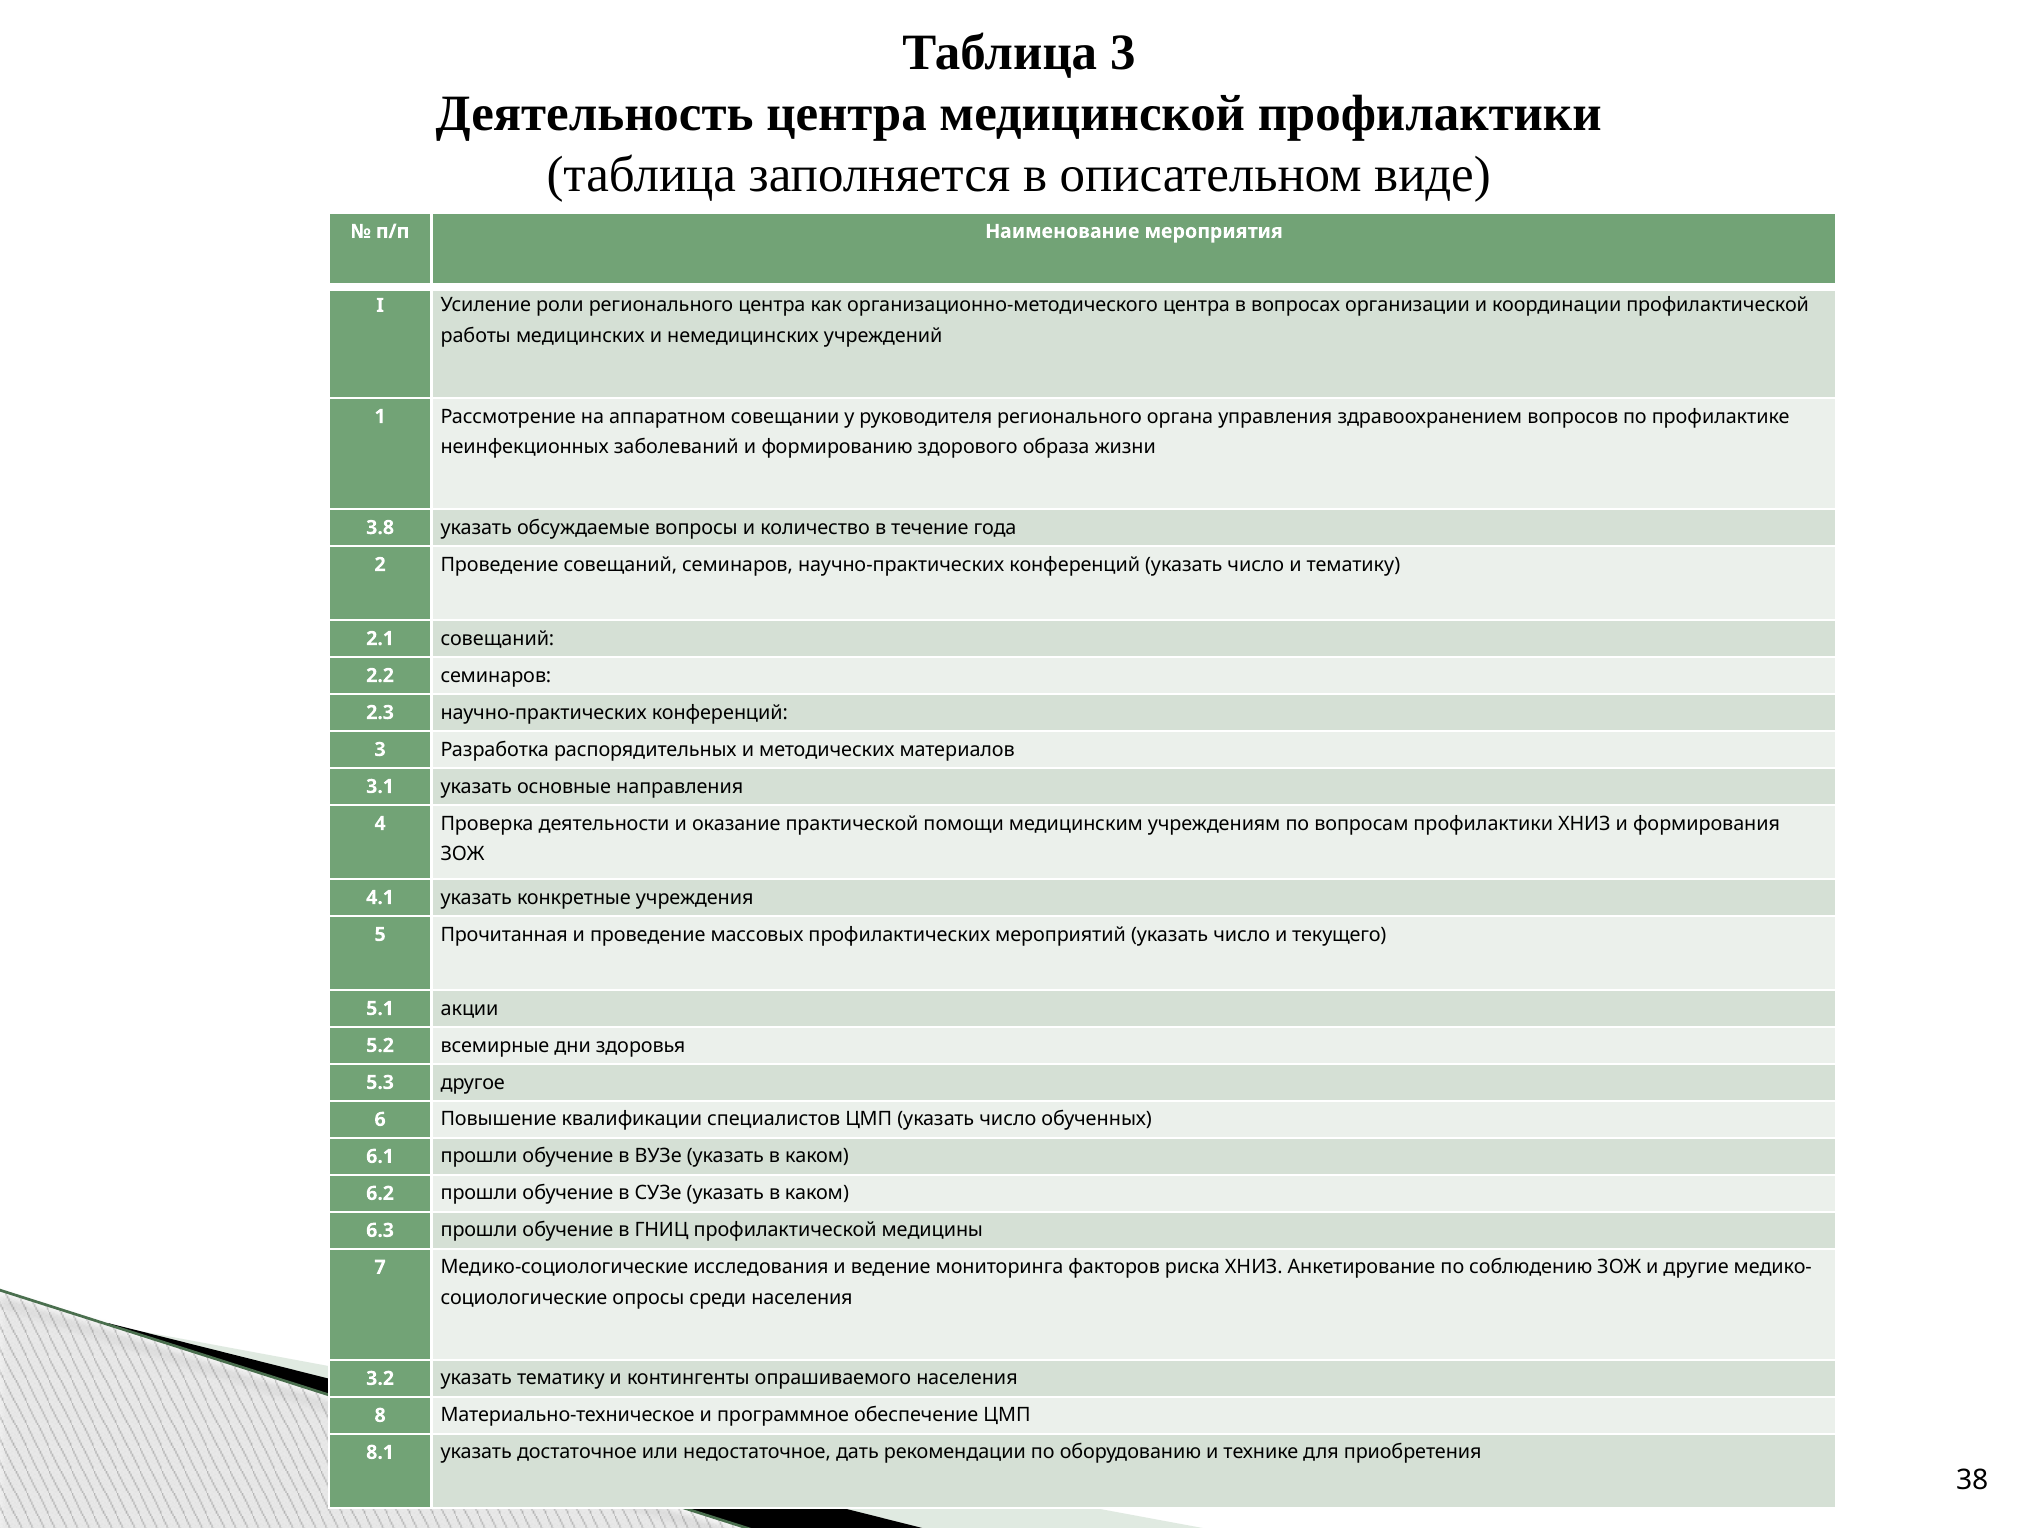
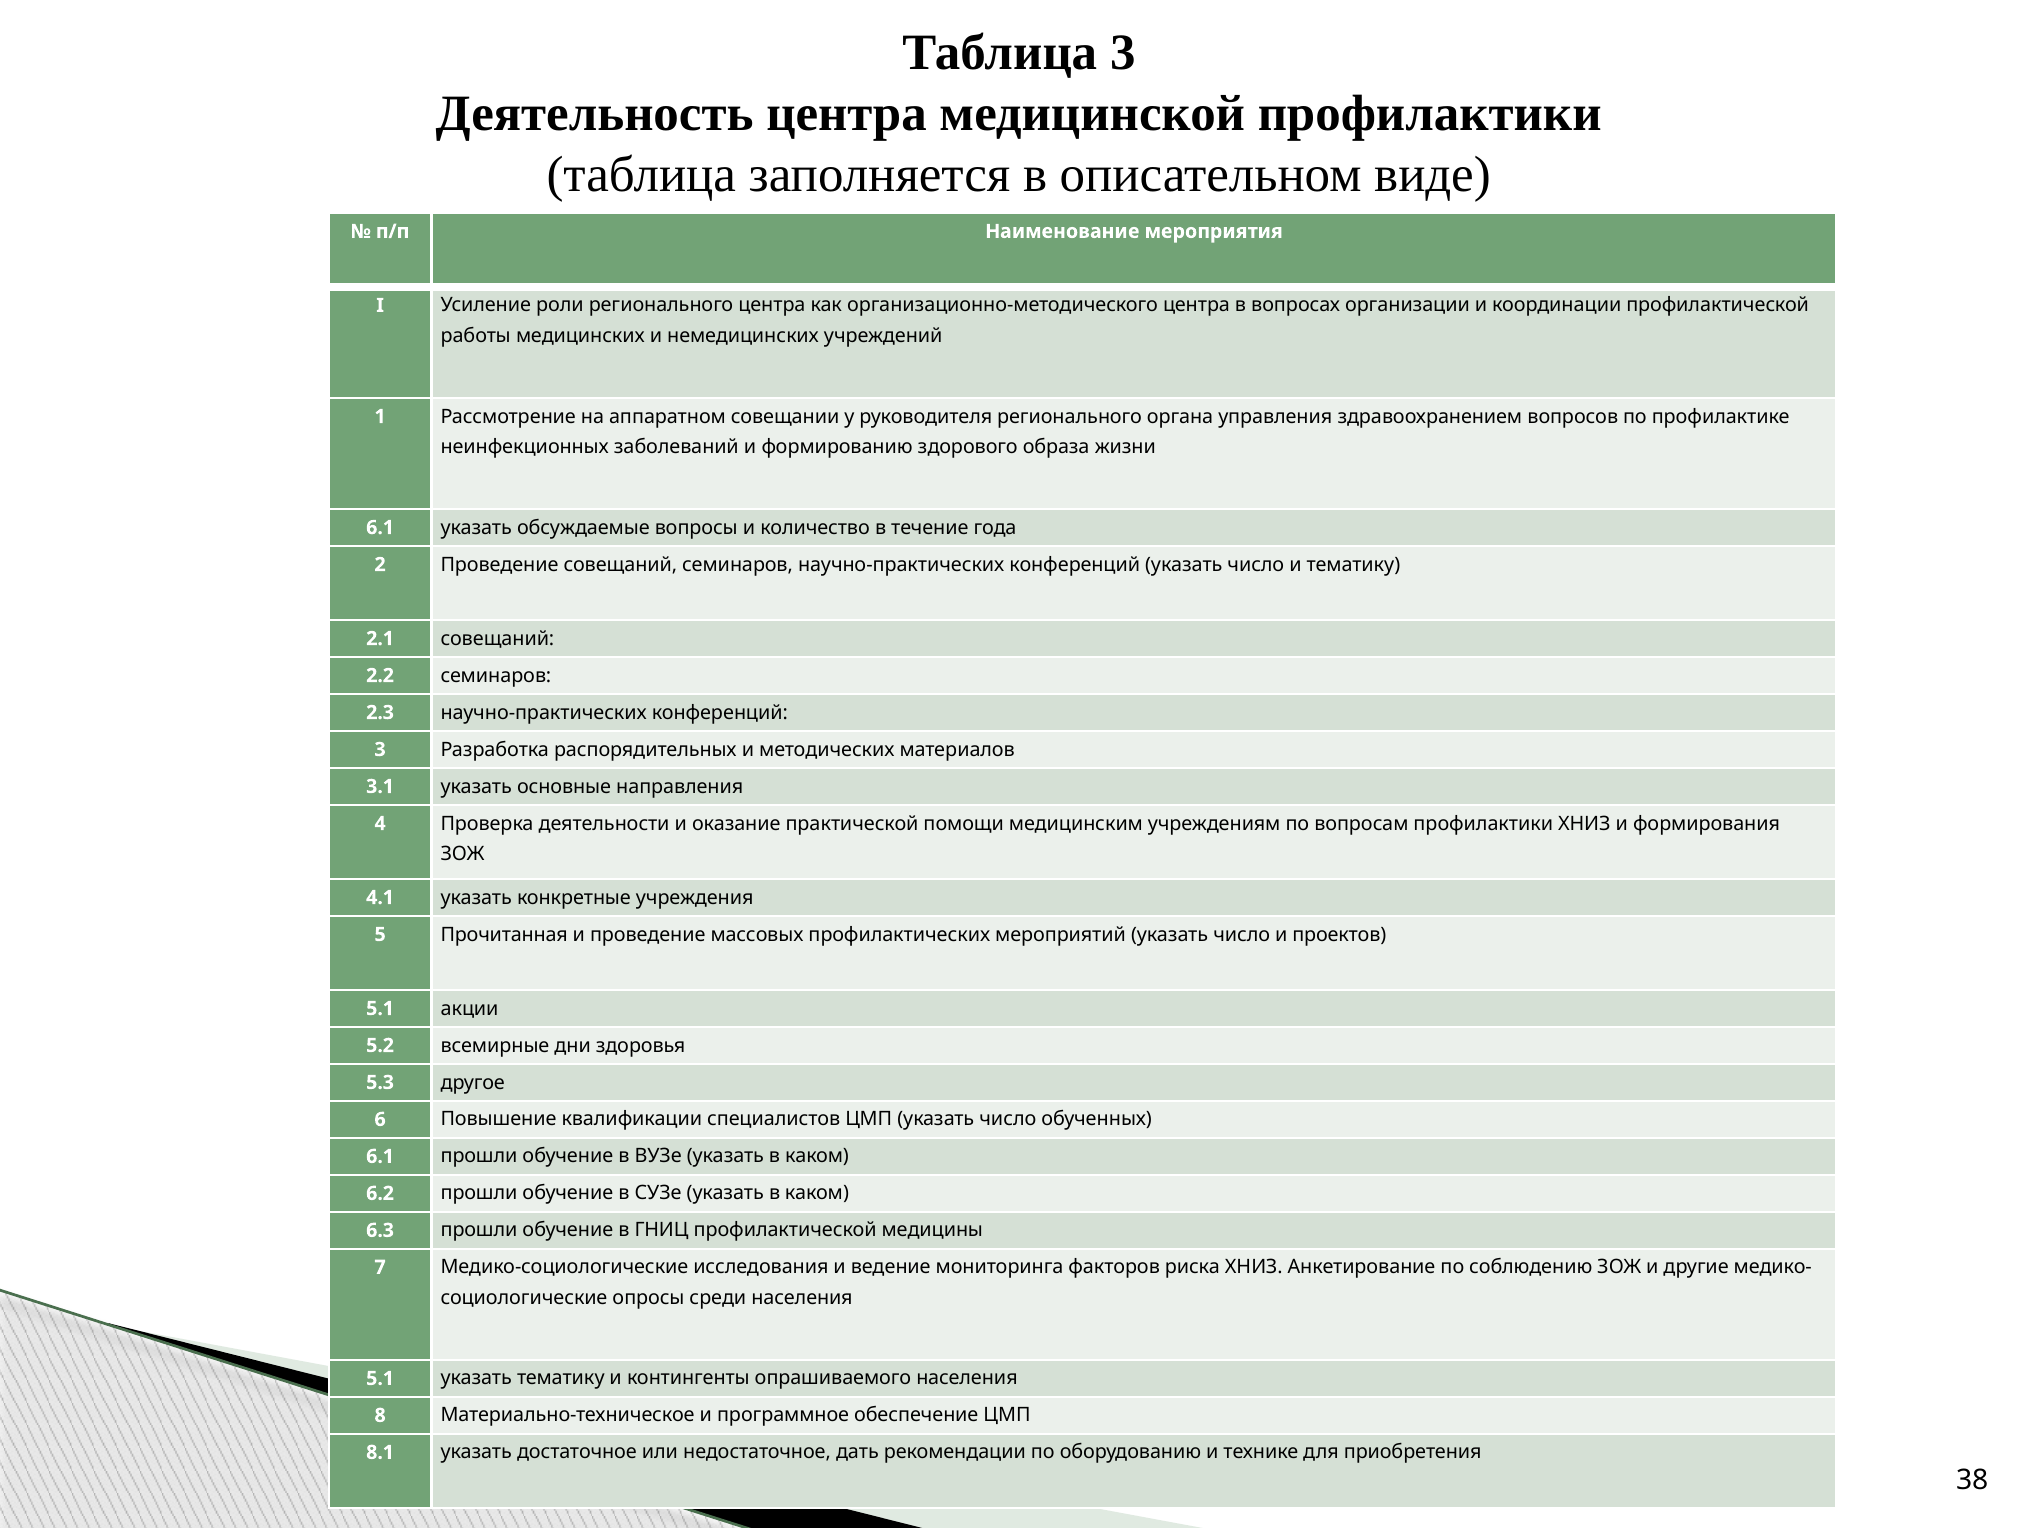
3.8 at (380, 527): 3.8 -> 6.1
текущего: текущего -> проектов
3.2 at (380, 1378): 3.2 -> 5.1
